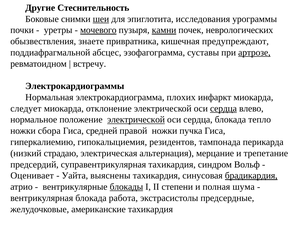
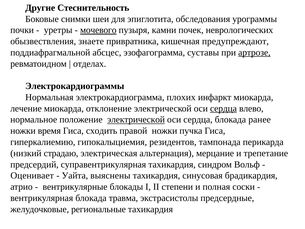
шеи underline: present -> none
исследования: исследования -> обследования
камни underline: present -> none
встречу: встречу -> отделах
следует: следует -> лечение
тепло: тепло -> ранее
сбора: сбора -> время
средней: средней -> сходить
брадикардия underline: present -> none
блокады underline: present -> none
шума: шума -> соски
работа: работа -> травма
американские: американские -> региональные
